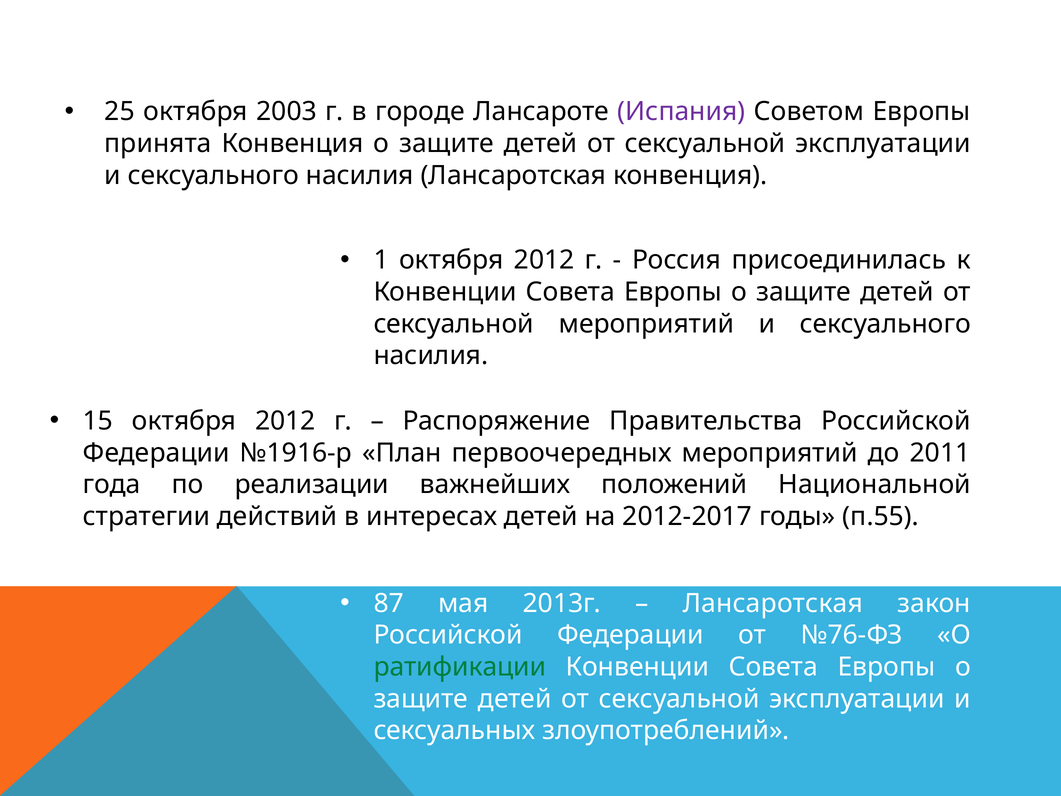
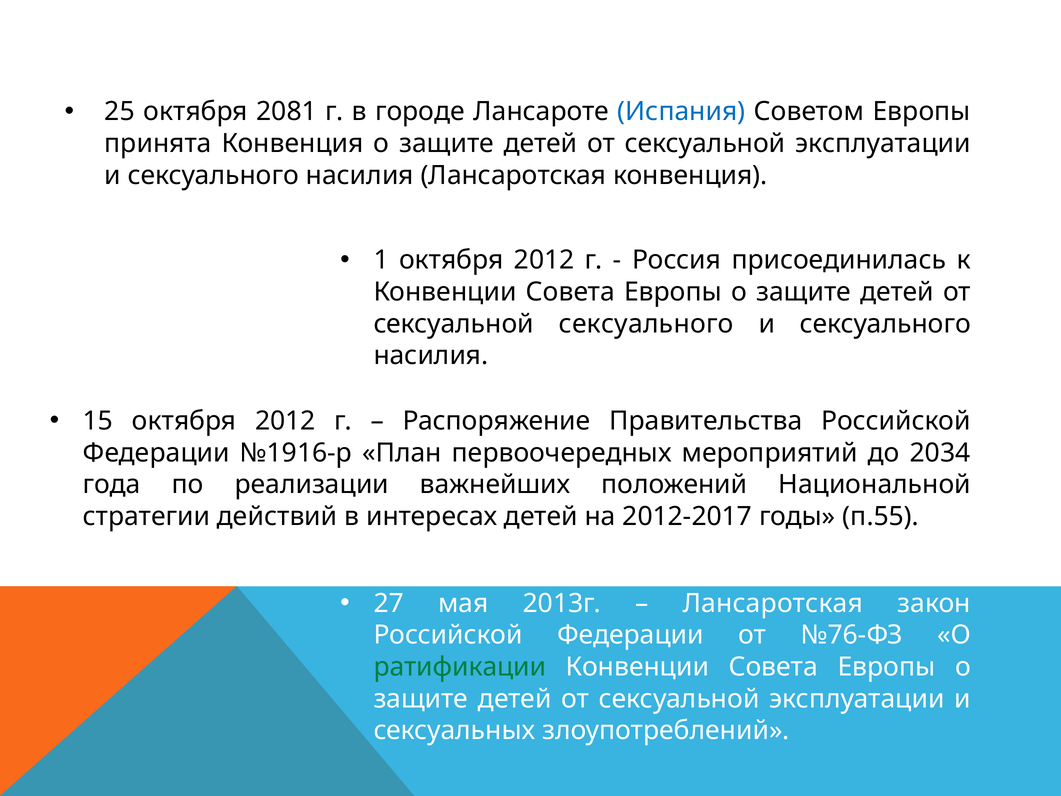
2003: 2003 -> 2081
Испания colour: purple -> blue
сексуальной мероприятий: мероприятий -> сексуального
2011: 2011 -> 2034
87: 87 -> 27
